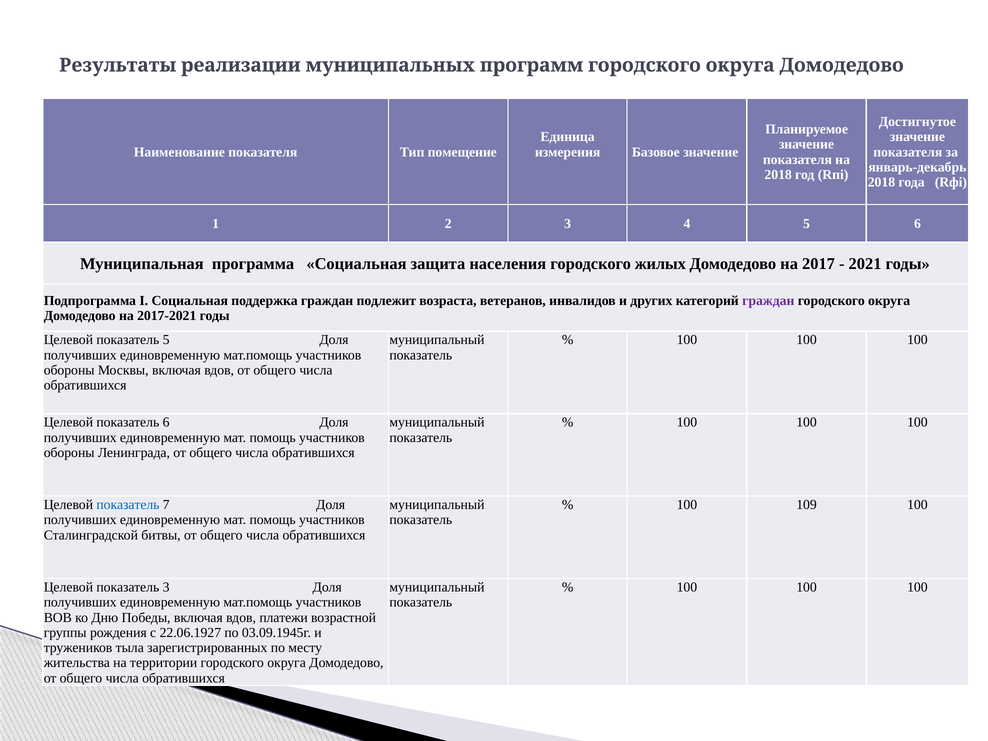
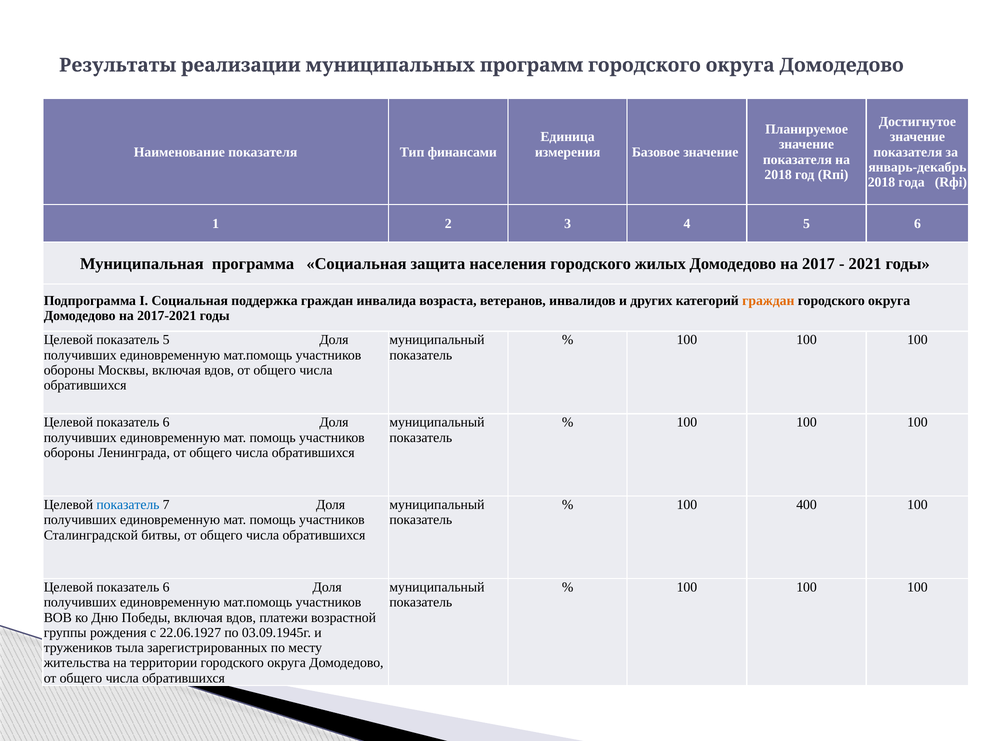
помещение: помещение -> финансами
подлежит: подлежит -> инвалида
граждан at (768, 301) colour: purple -> orange
109: 109 -> 400
3 at (166, 587): 3 -> 6
